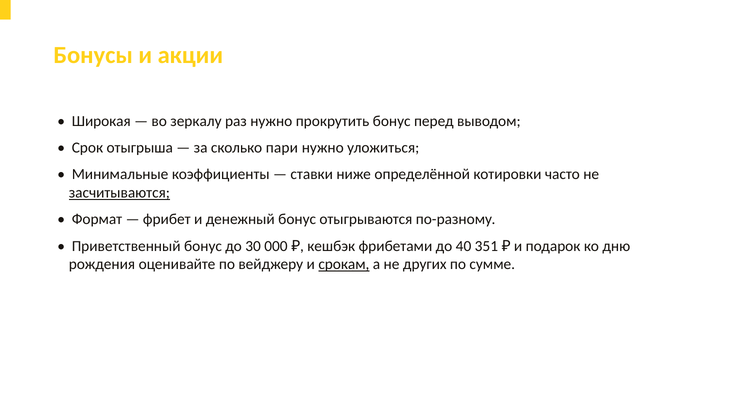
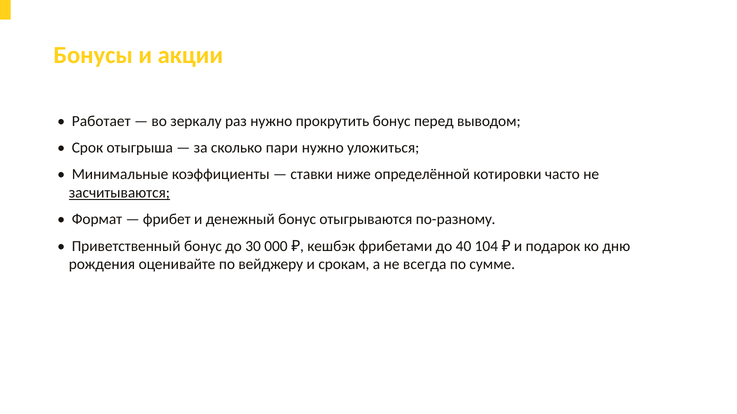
Широкая: Широкая -> Работает
351: 351 -> 104
срокам underline: present -> none
других: других -> всегда
